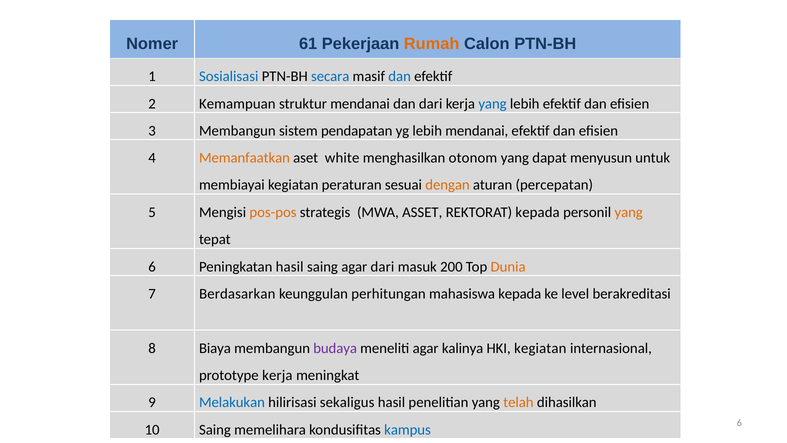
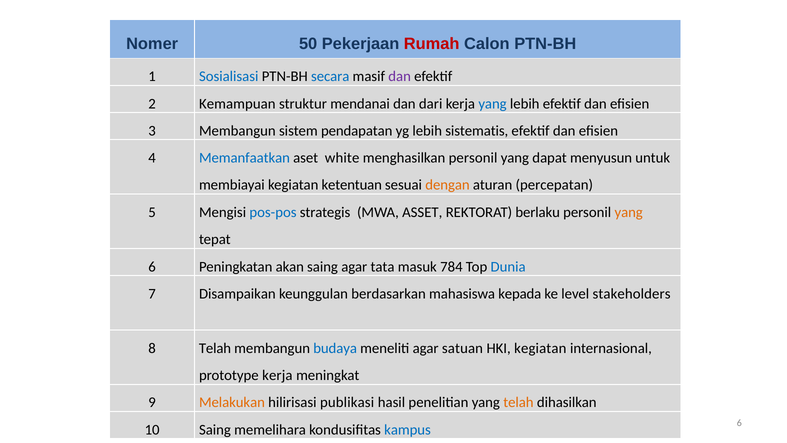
61: 61 -> 50
Rumah colour: orange -> red
dan at (400, 77) colour: blue -> purple
lebih mendanai: mendanai -> sistematis
Memanfaatkan colour: orange -> blue
menghasilkan otonom: otonom -> personil
peraturan: peraturan -> ketentuan
pos-pos colour: orange -> blue
REKTORAT kepada: kepada -> berlaku
Peningkatan hasil: hasil -> akan
agar dari: dari -> tata
200: 200 -> 784
Dunia colour: orange -> blue
Berdasarkan: Berdasarkan -> Disampaikan
perhitungan: perhitungan -> berdasarkan
berakreditasi: berakreditasi -> stakeholders
8 Biaya: Biaya -> Telah
budaya colour: purple -> blue
kalinya: kalinya -> satuan
Melakukan colour: blue -> orange
sekaligus: sekaligus -> publikasi
